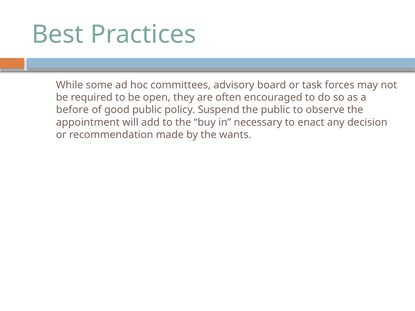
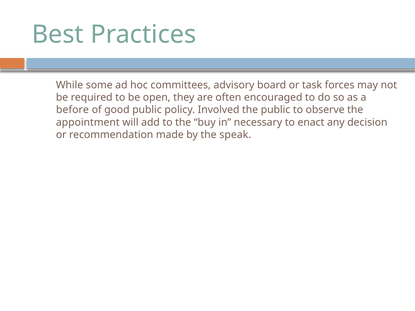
Suspend: Suspend -> Involved
wants: wants -> speak
